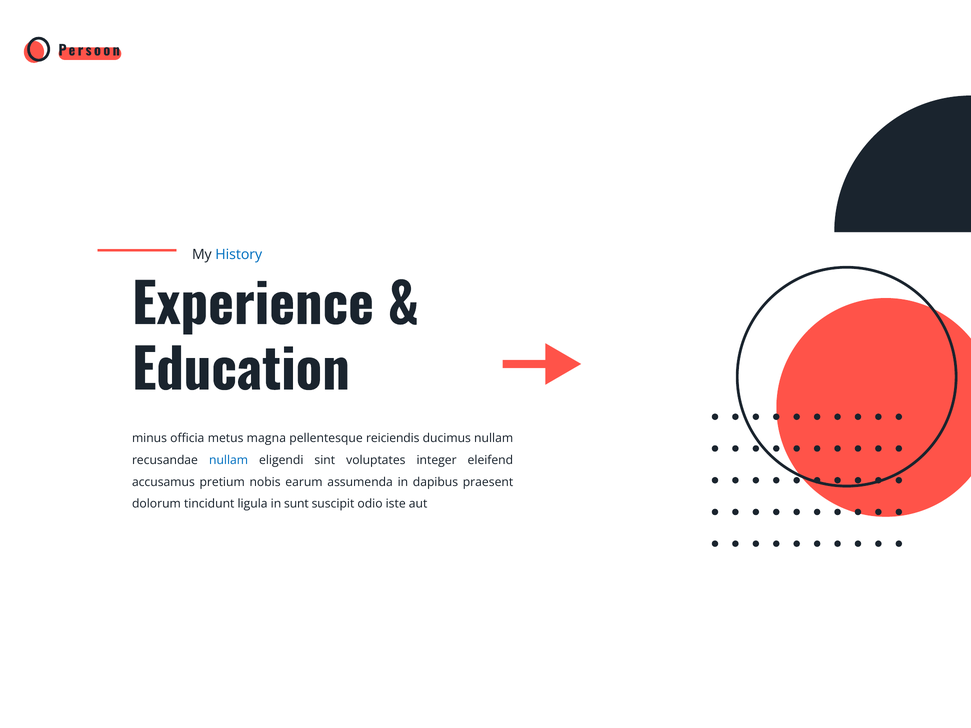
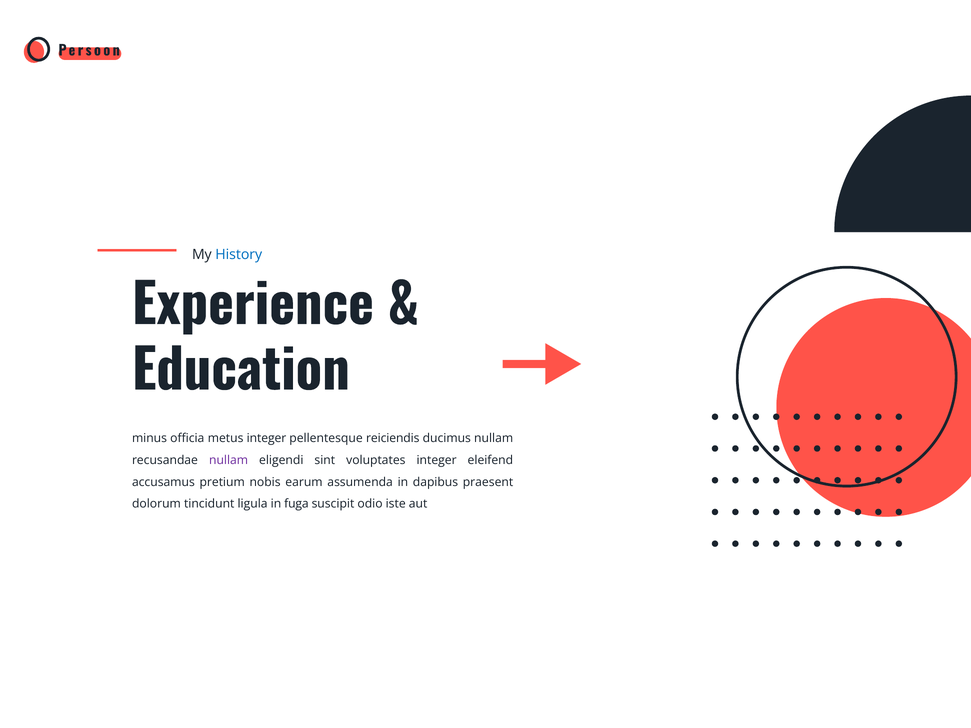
metus magna: magna -> integer
nullam at (229, 460) colour: blue -> purple
sunt: sunt -> fuga
